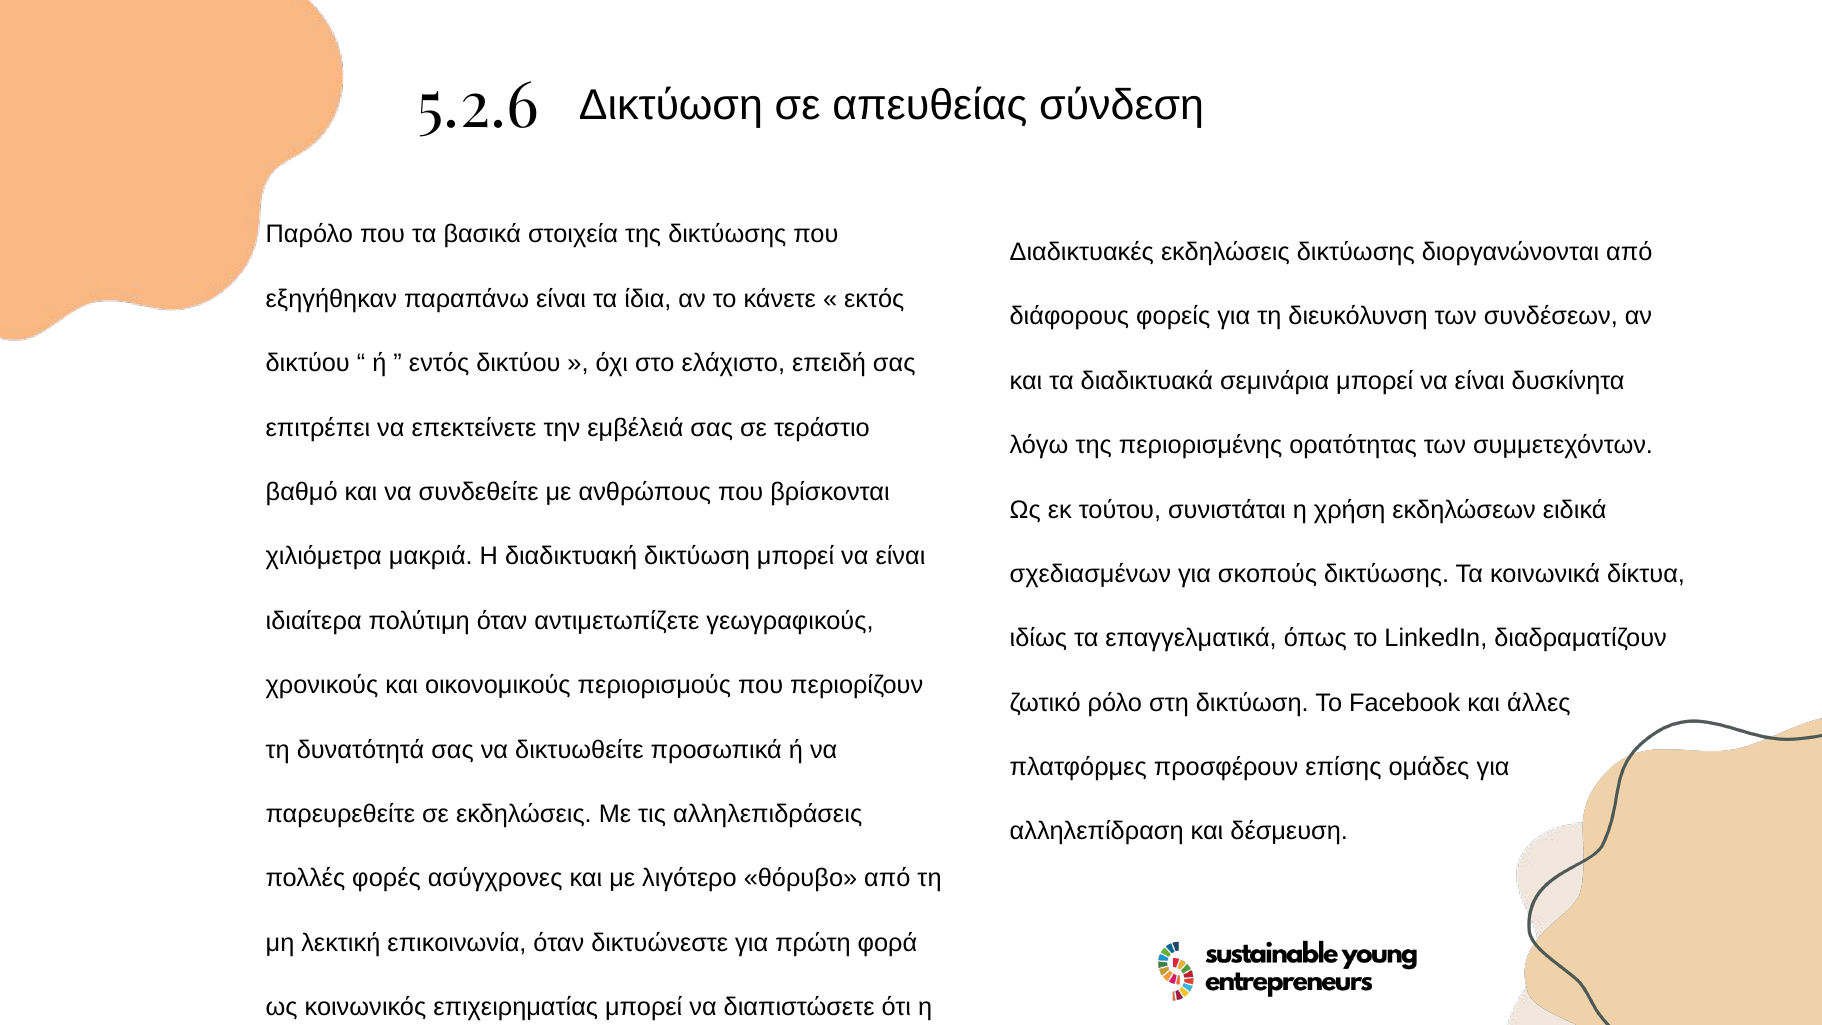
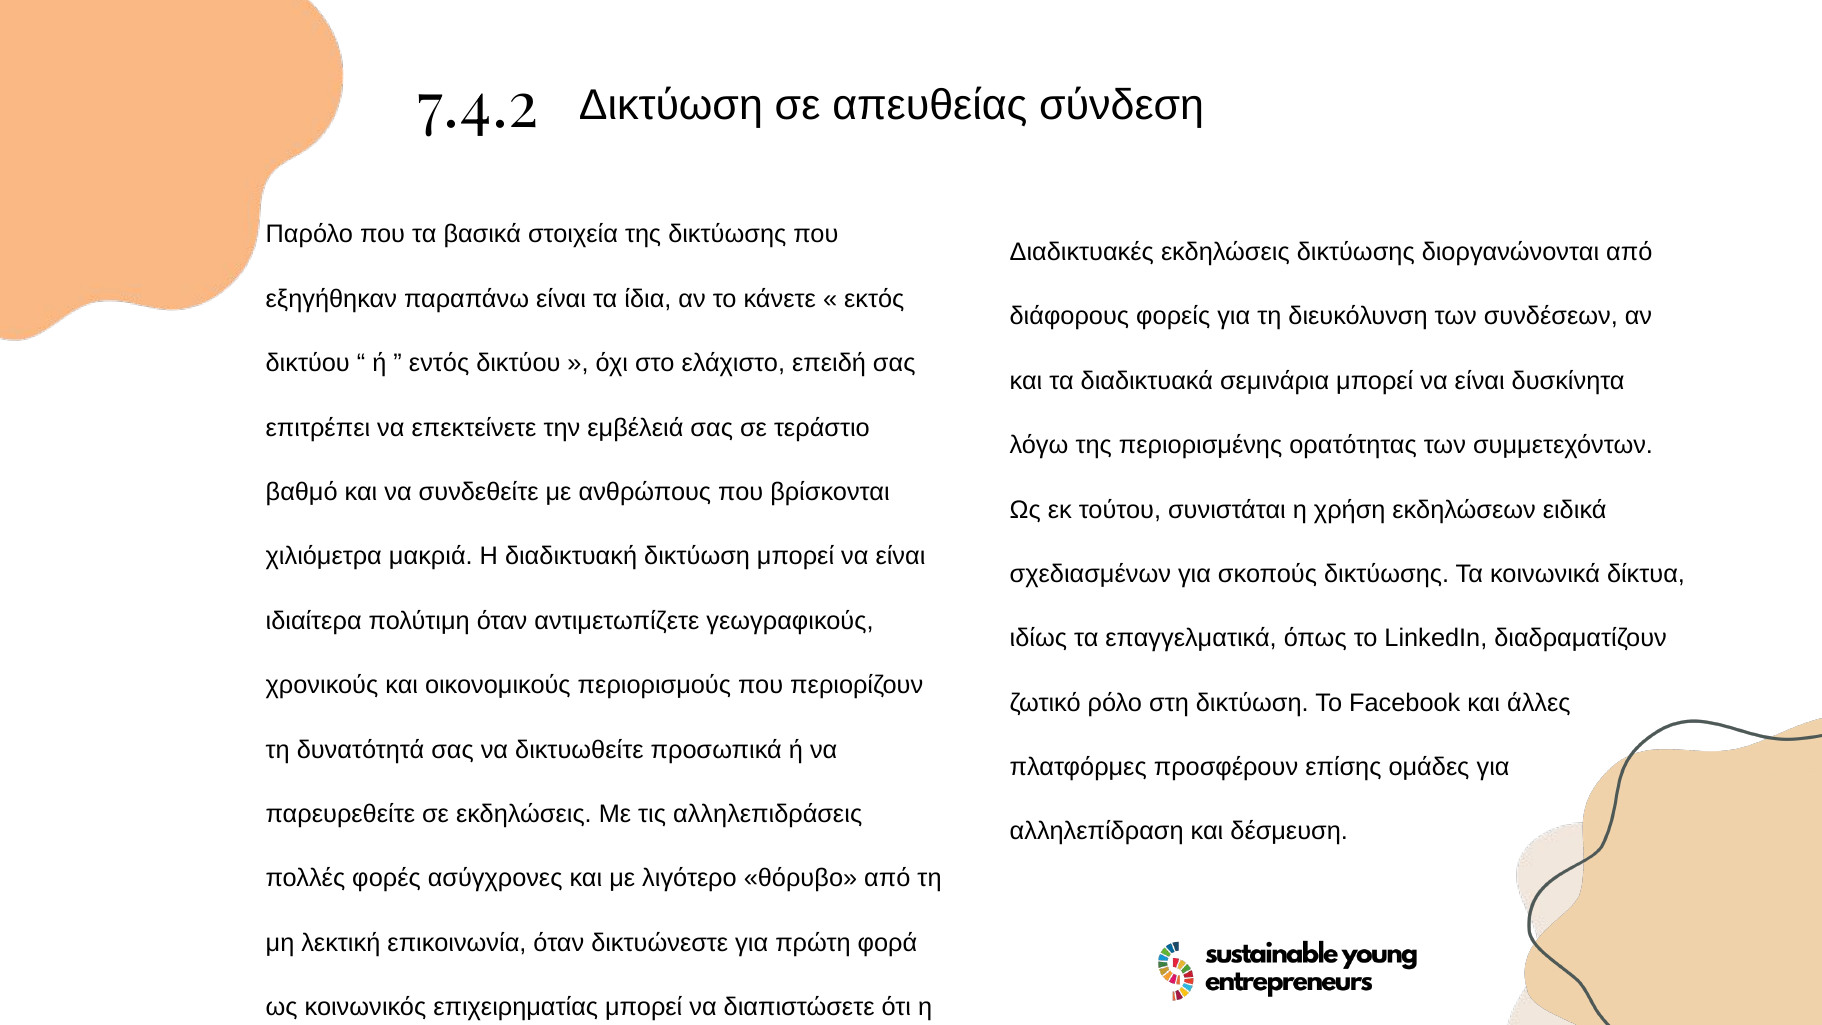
5.2.6: 5.2.6 -> 7.4.2
